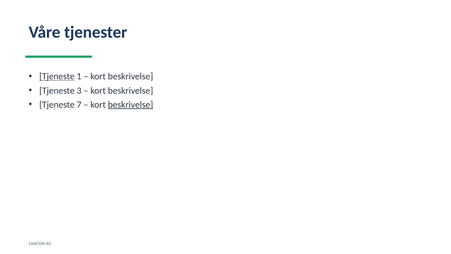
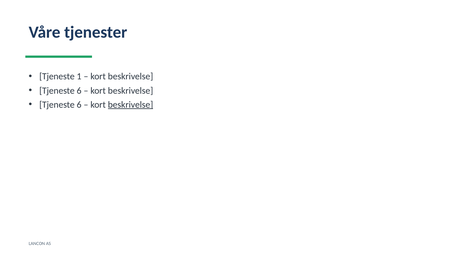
Tjeneste at (57, 76) underline: present -> none
3 at (79, 90): 3 -> 6
7 at (79, 105): 7 -> 6
